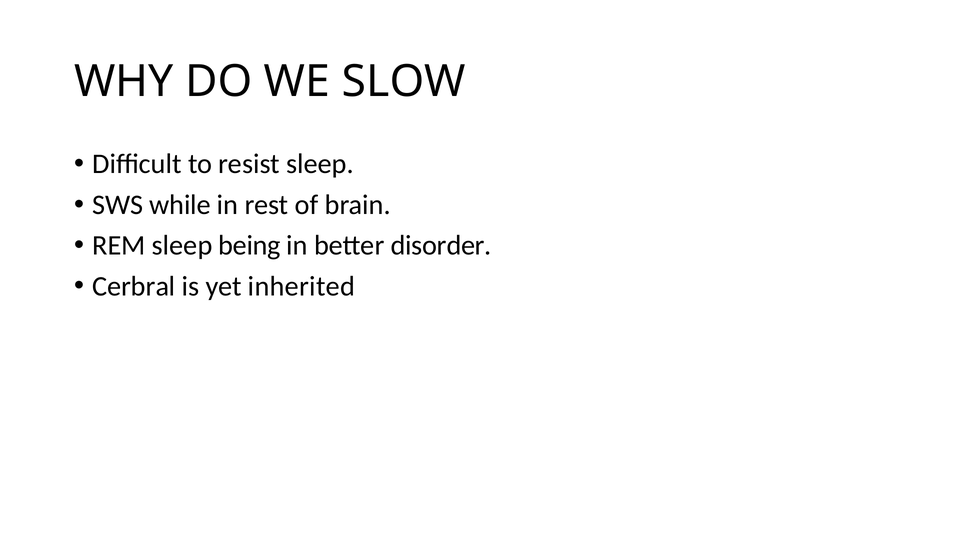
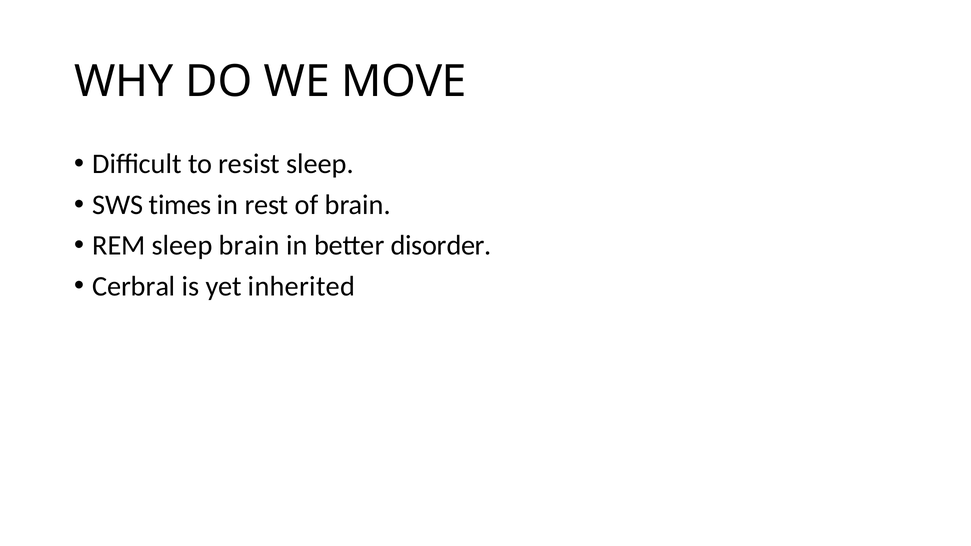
SLOW: SLOW -> MOVE
while: while -> times
sleep being: being -> brain
